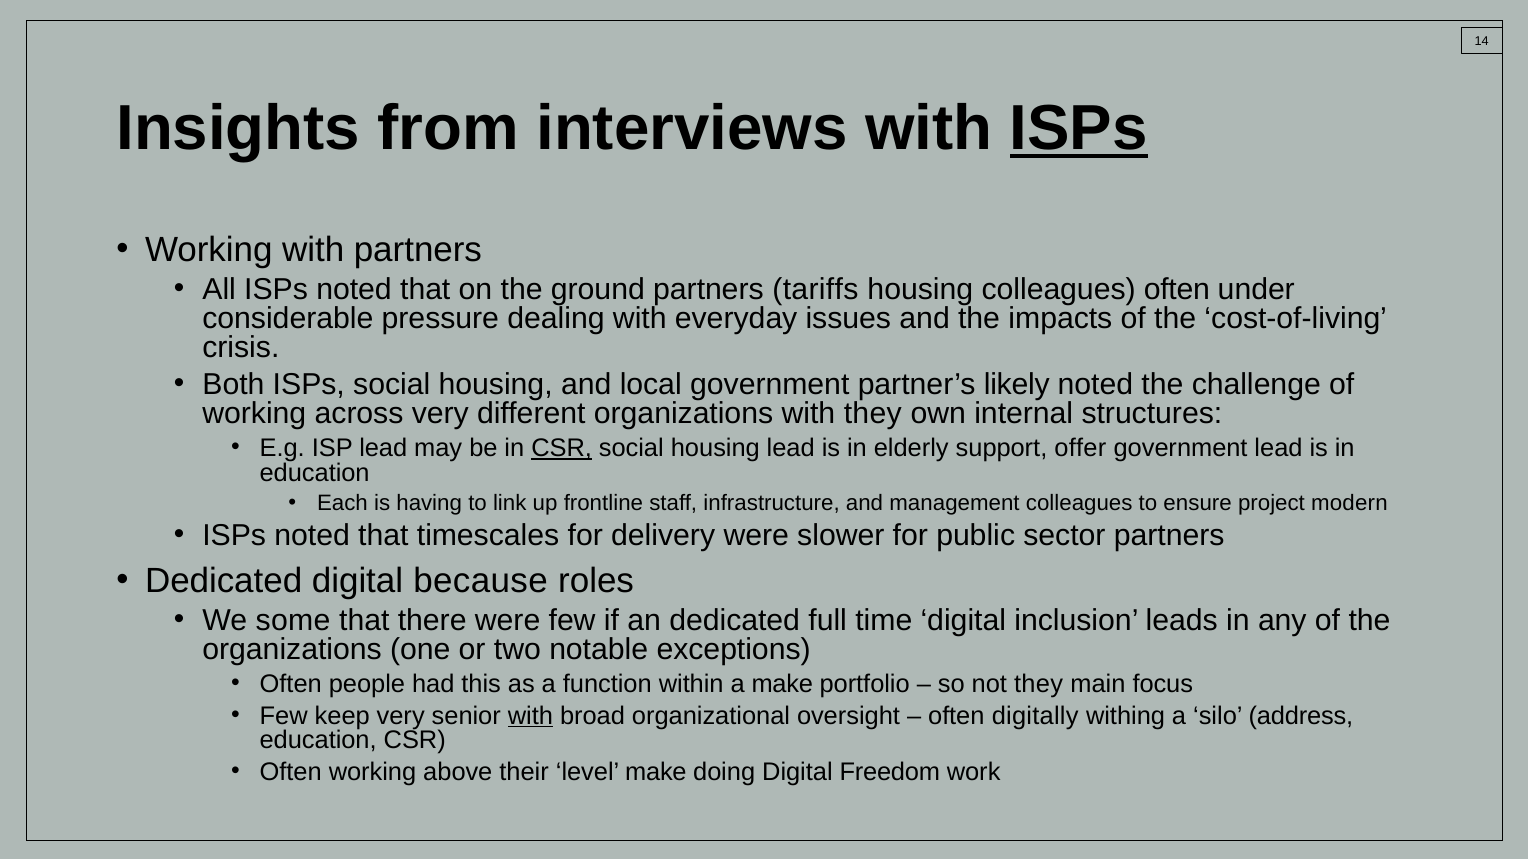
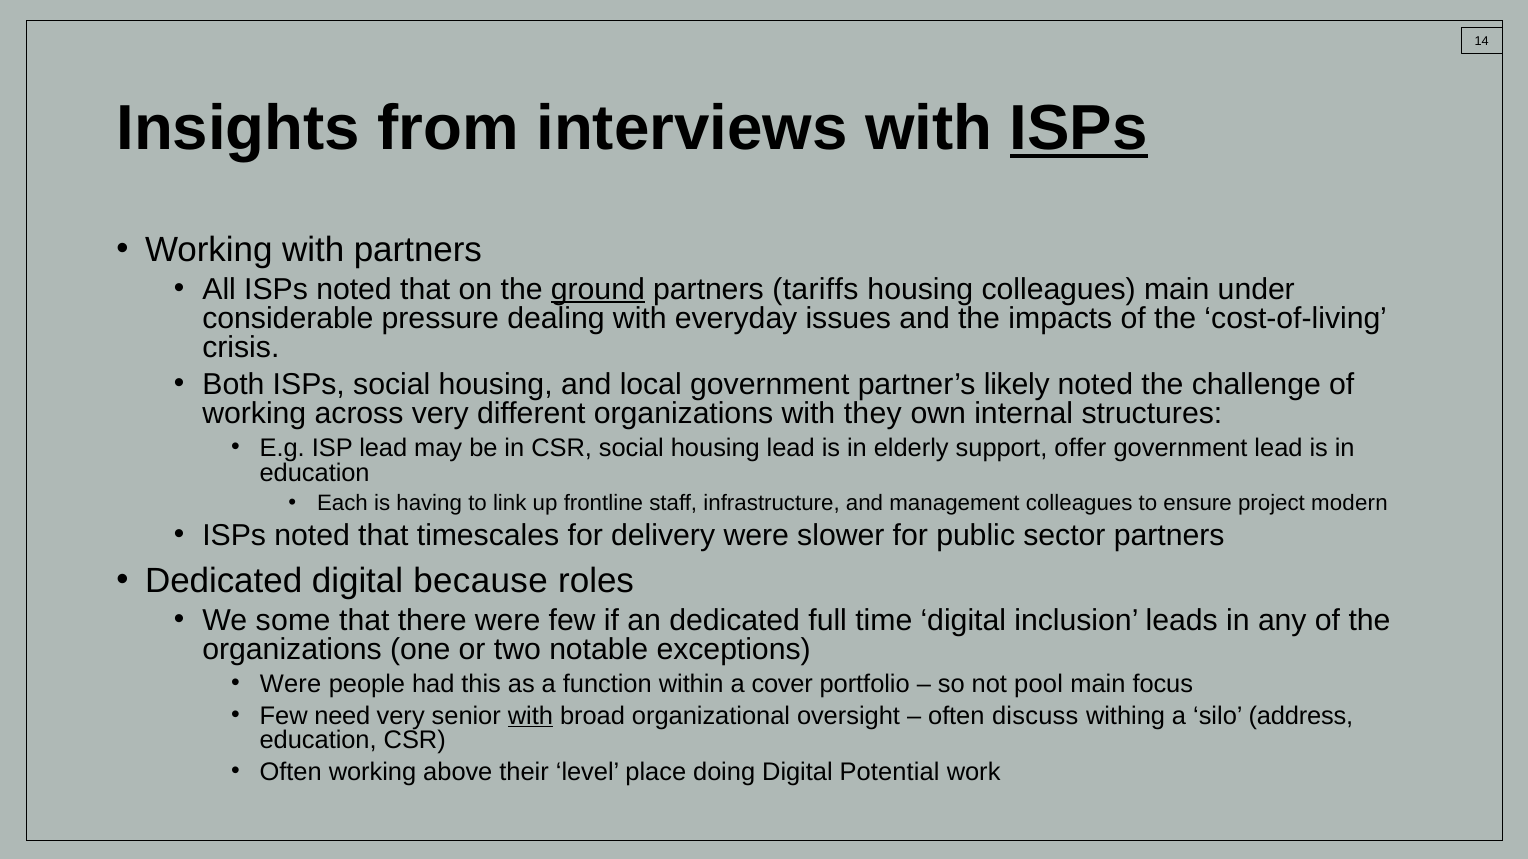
ground underline: none -> present
colleagues often: often -> main
CSR at (562, 448) underline: present -> none
Often at (291, 684): Often -> Were
a make: make -> cover
not they: they -> pool
keep: keep -> need
digitally: digitally -> discuss
level make: make -> place
Freedom: Freedom -> Potential
